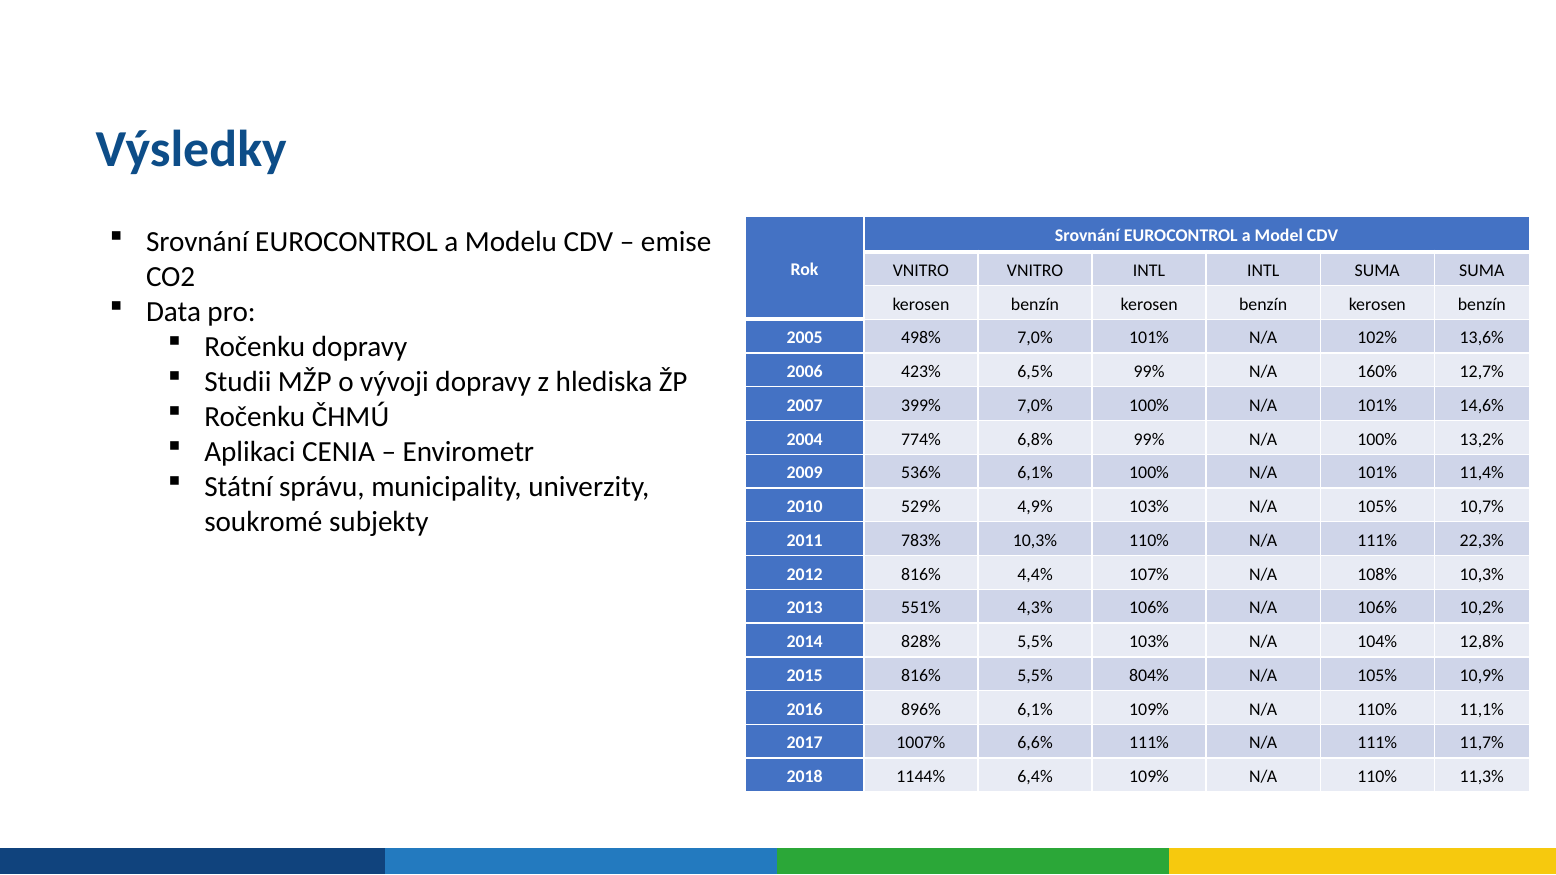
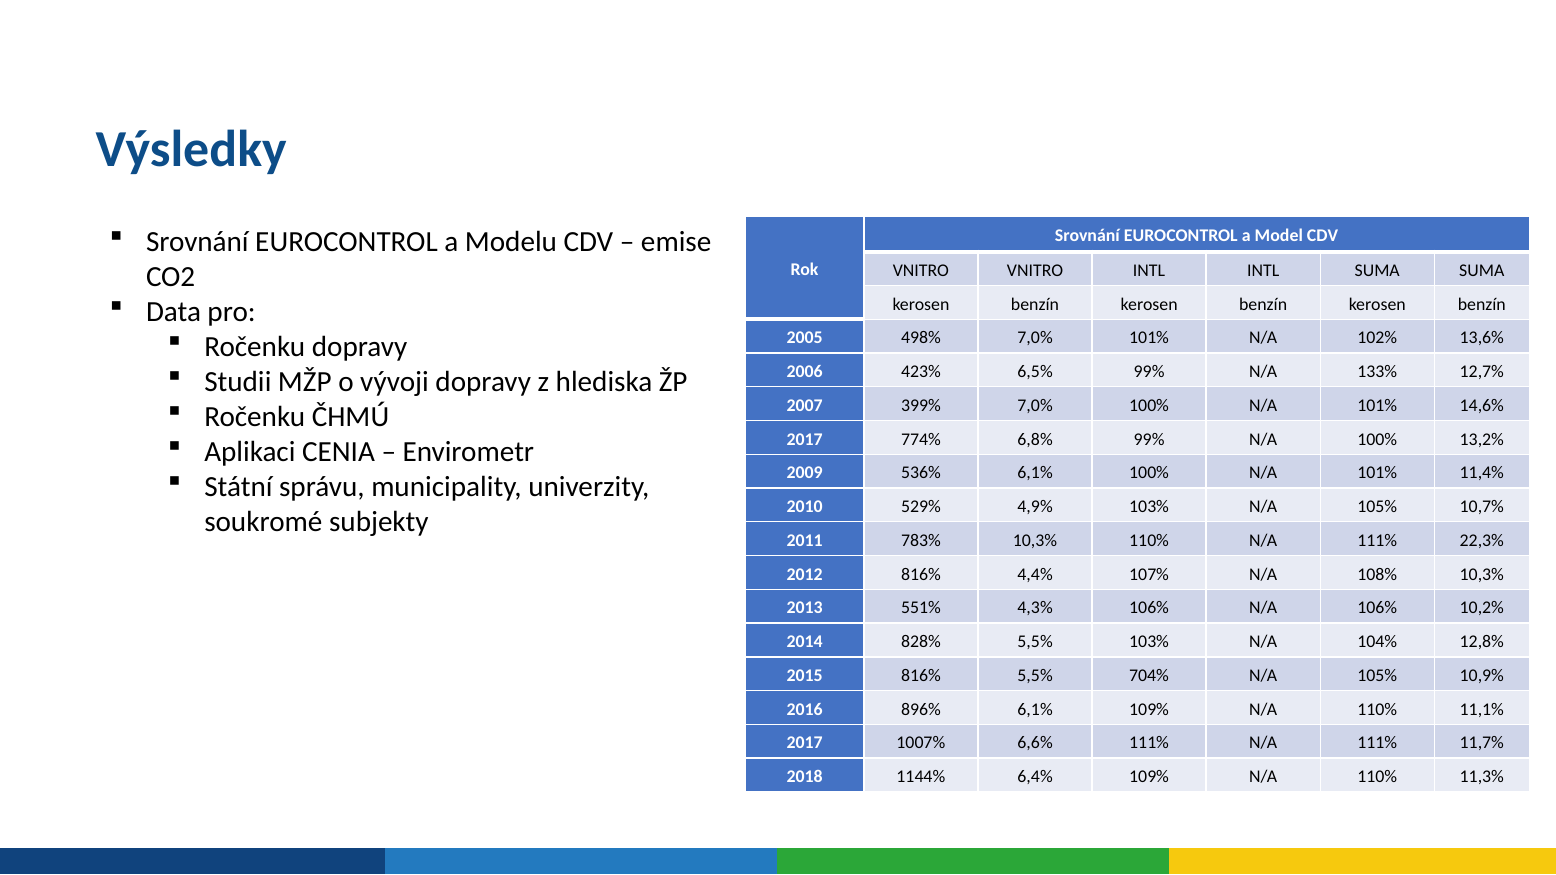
160%: 160% -> 133%
2004 at (805, 439): 2004 -> 2017
804%: 804% -> 704%
